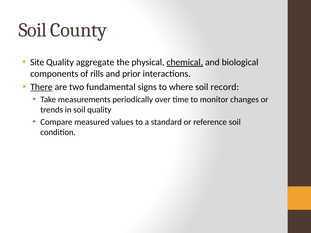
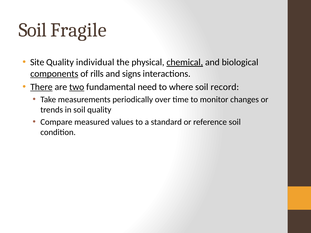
County: County -> Fragile
aggregate: aggregate -> individual
components underline: none -> present
prior: prior -> signs
two underline: none -> present
signs: signs -> need
